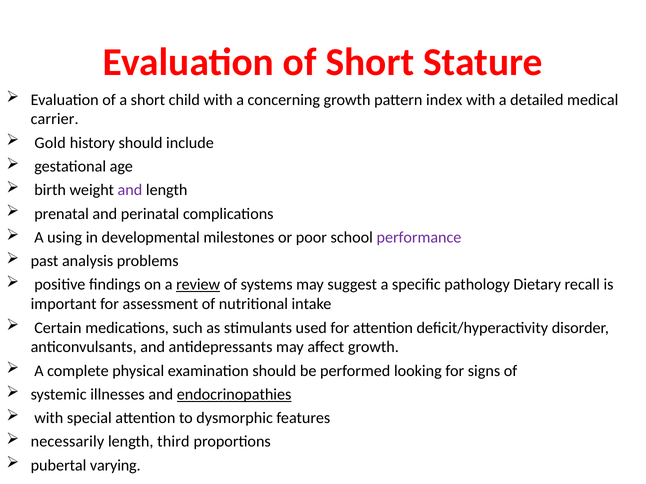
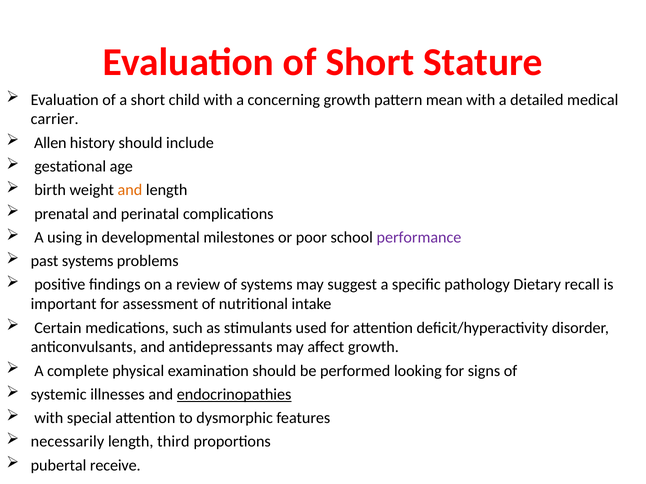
index: index -> mean
Gold: Gold -> Allen
and at (130, 190) colour: purple -> orange
past analysis: analysis -> systems
review underline: present -> none
varying: varying -> receive
